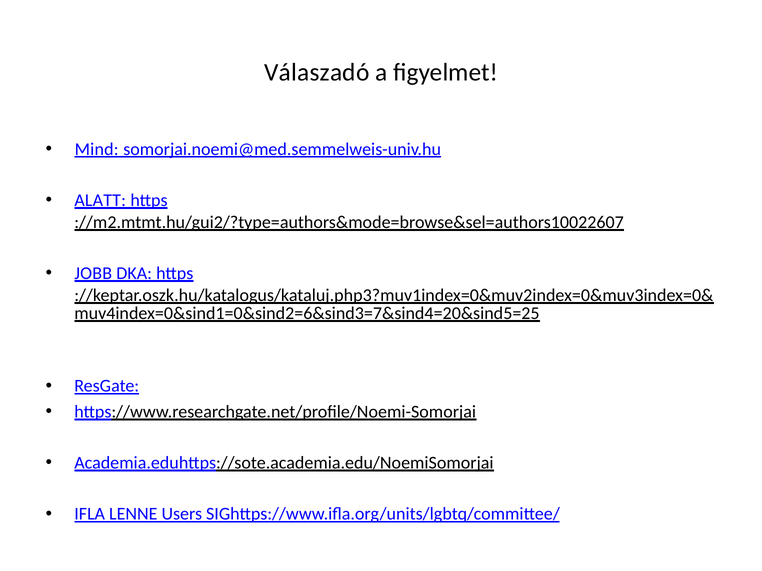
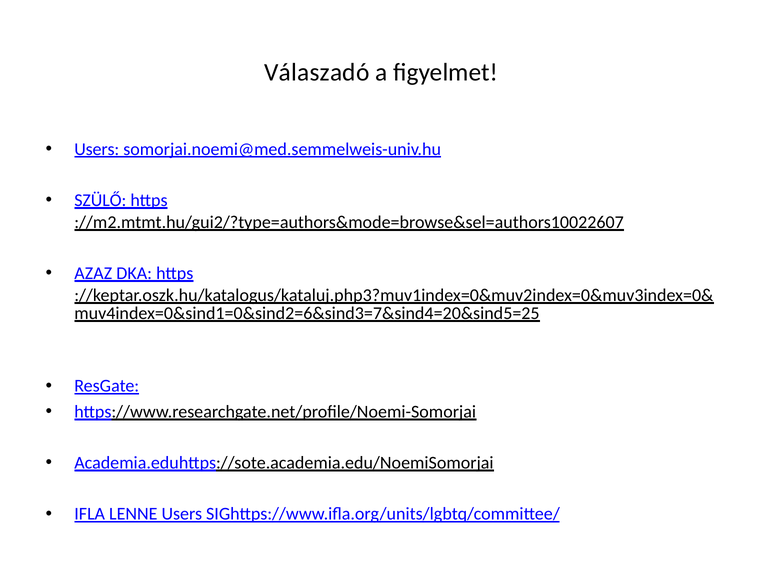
Mind at (97, 149): Mind -> Users
ALATT: ALATT -> SZÜLŐ
JOBB: JOBB -> AZAZ
